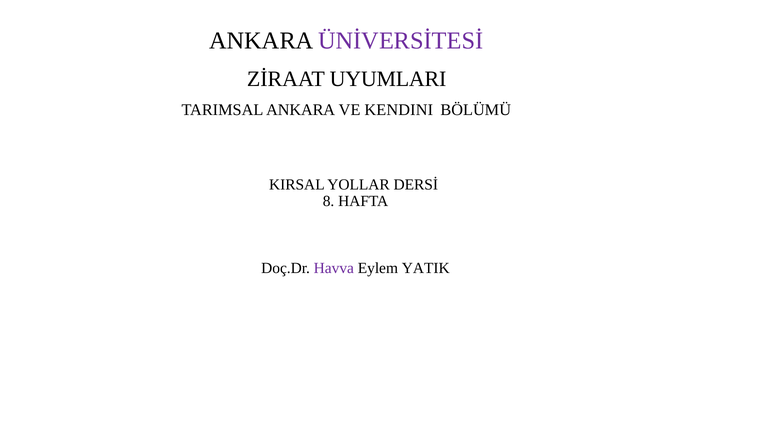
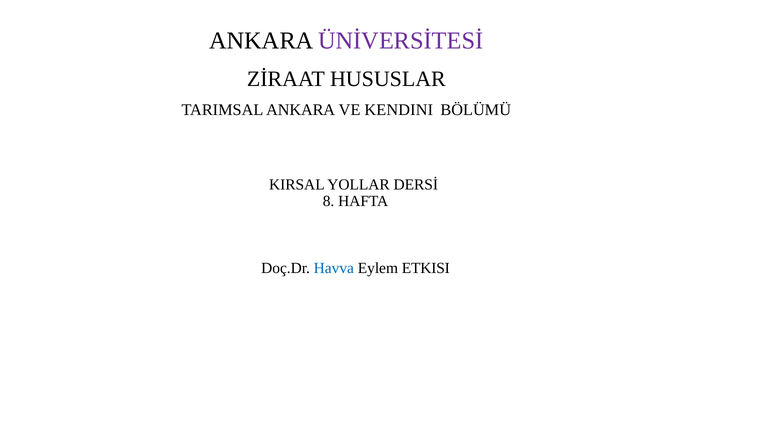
UYUMLARI: UYUMLARI -> HUSUSLAR
Havva colour: purple -> blue
YATIK: YATIK -> ETKISI
